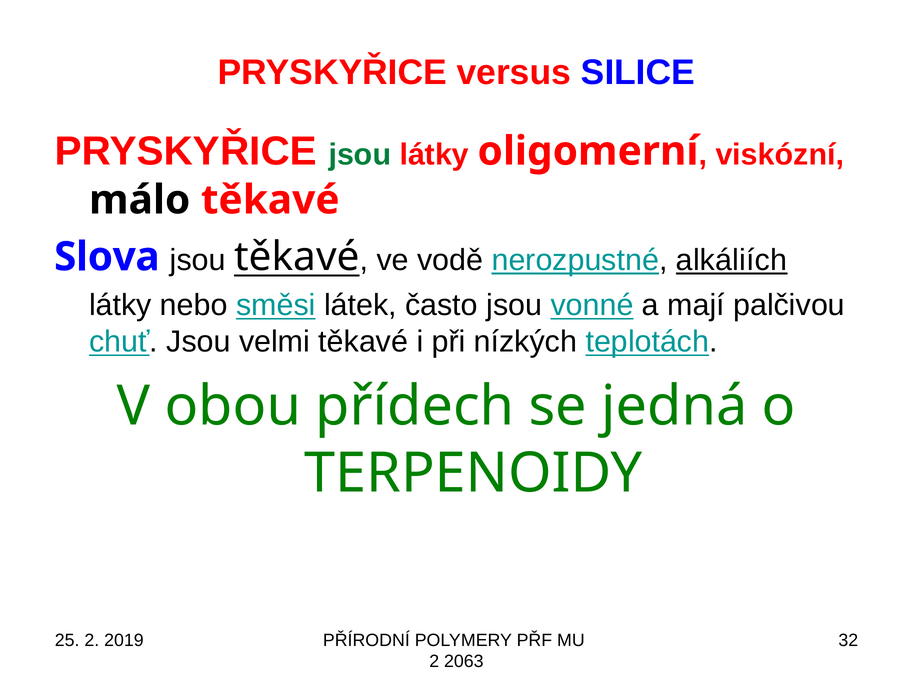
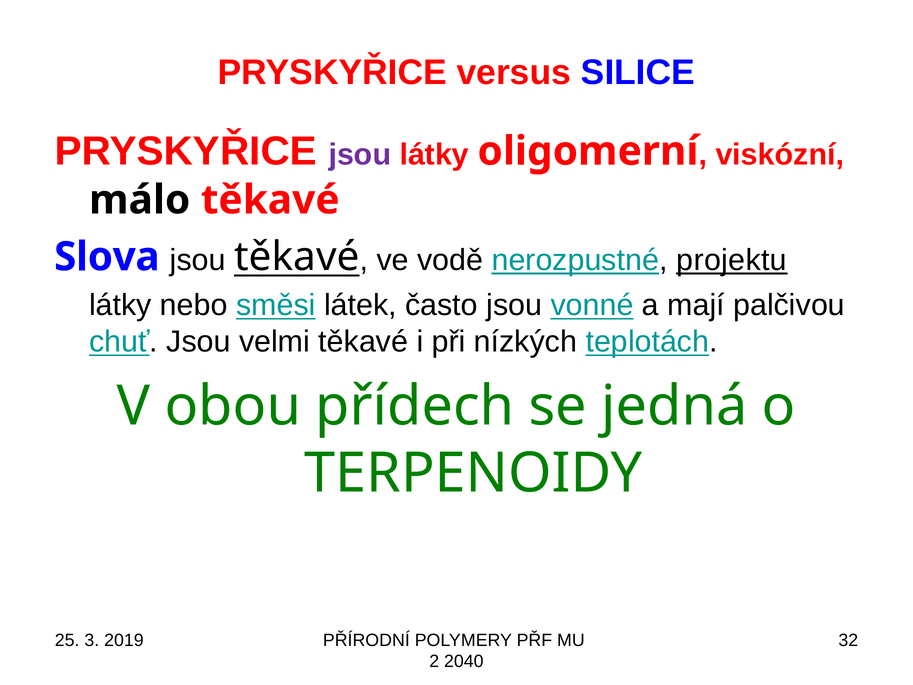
jsou at (360, 155) colour: green -> purple
alkáliích: alkáliích -> projektu
25 2: 2 -> 3
2063: 2063 -> 2040
